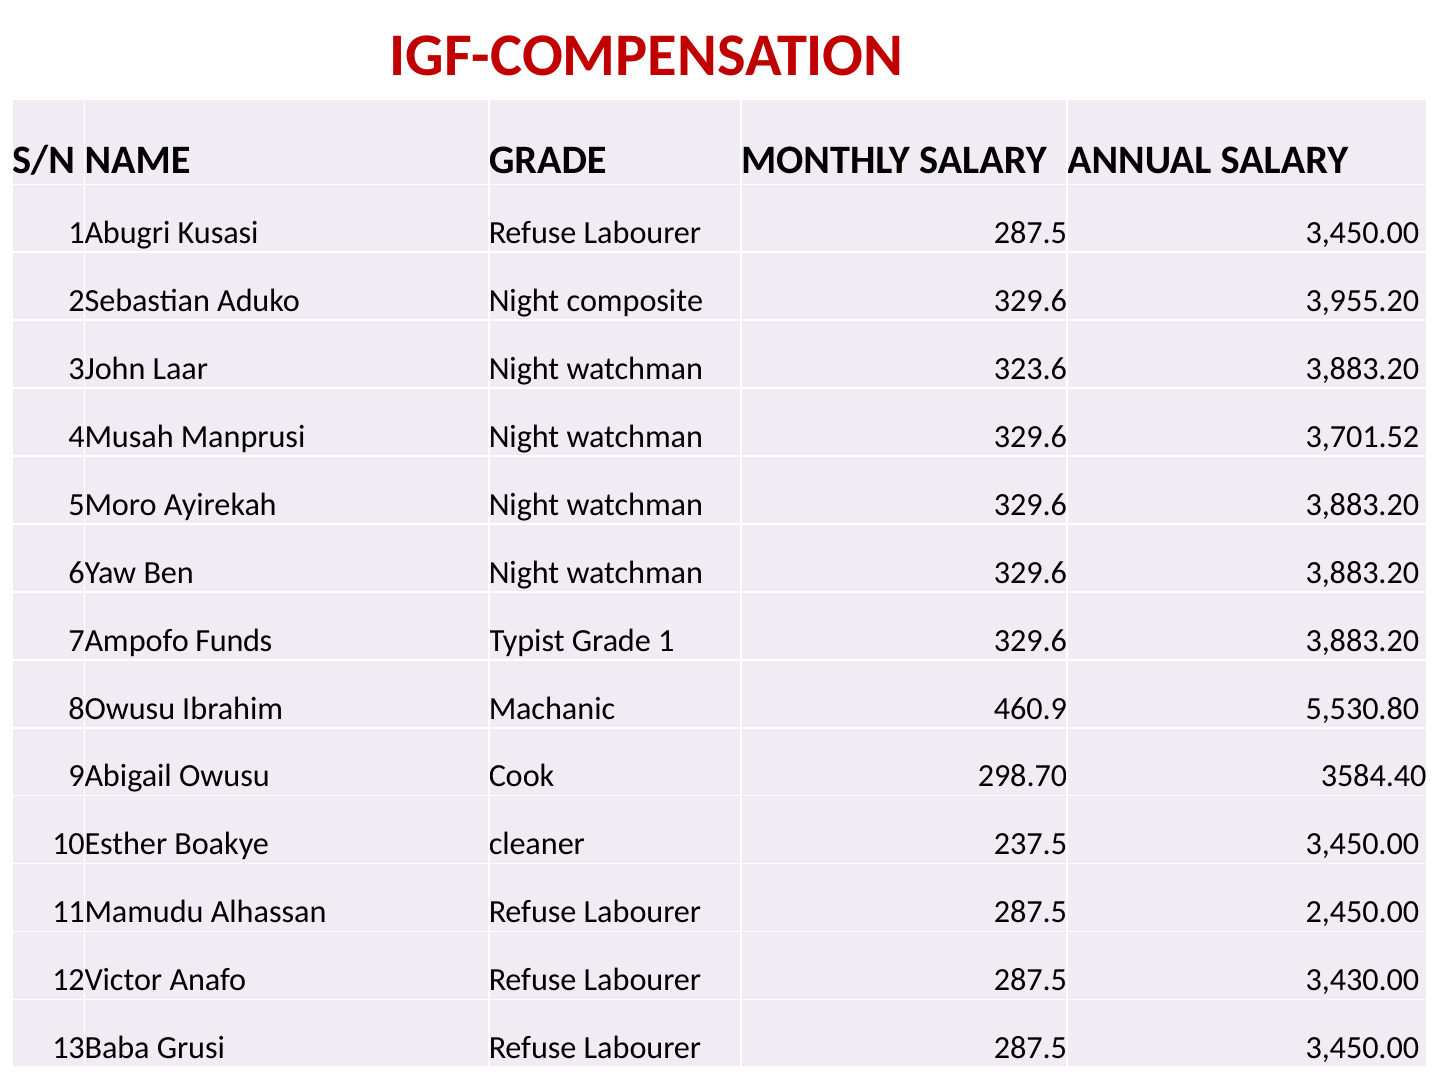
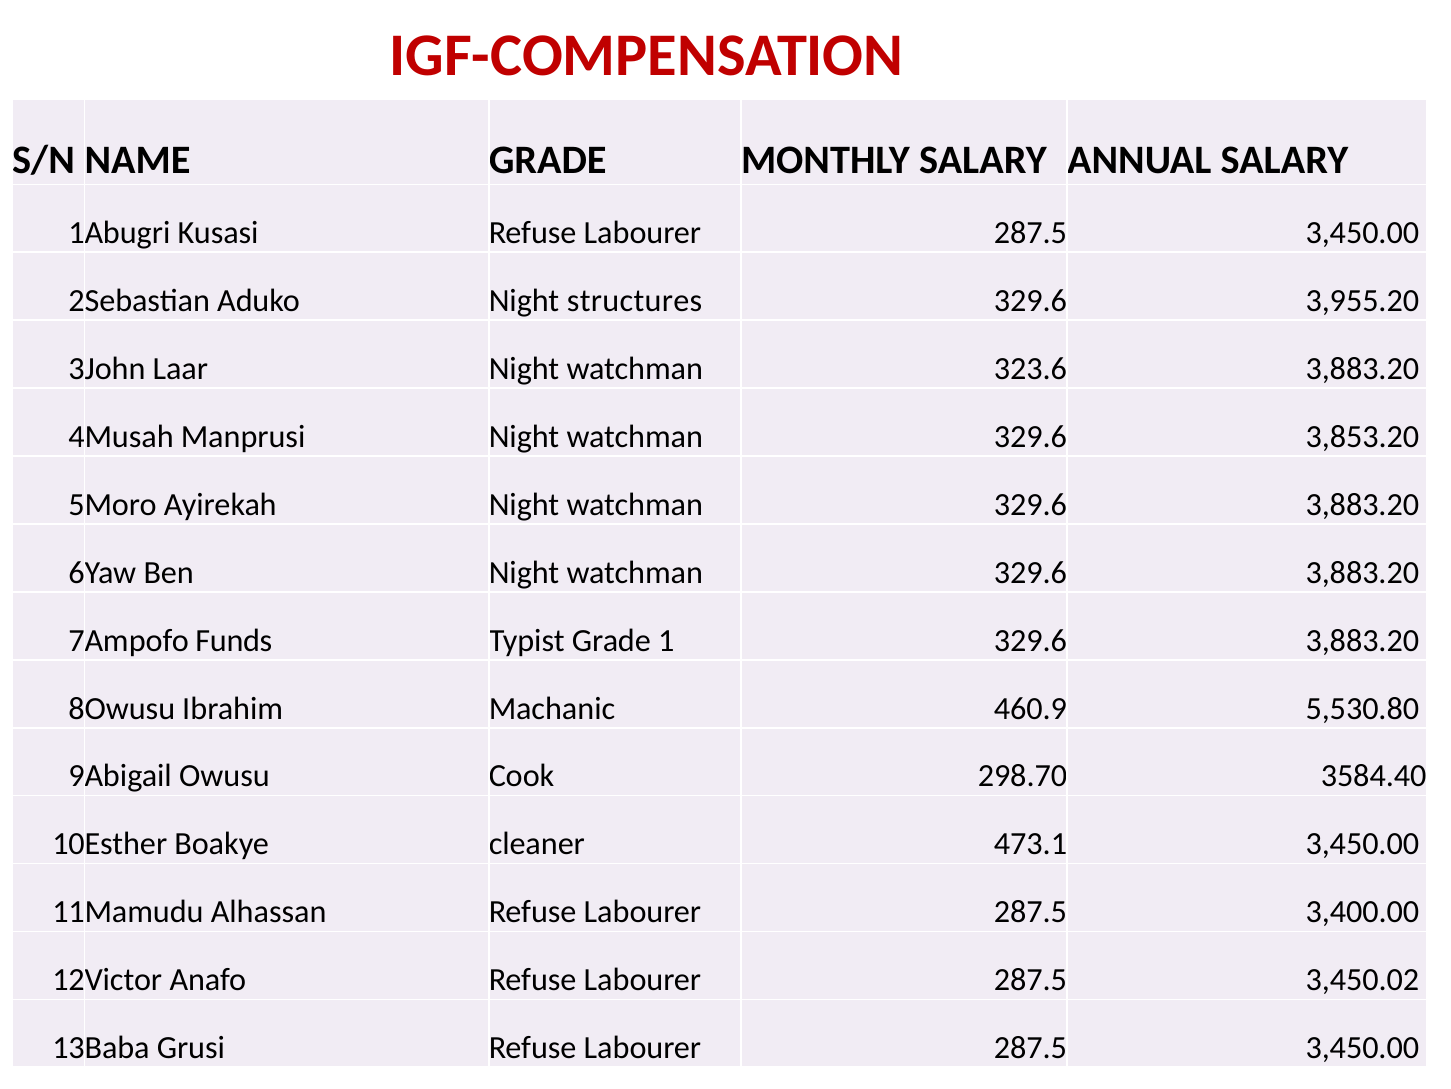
composite: composite -> structures
3,701.52: 3,701.52 -> 3,853.20
237.5: 237.5 -> 473.1
2,450.00: 2,450.00 -> 3,400.00
3,430.00: 3,430.00 -> 3,450.02
